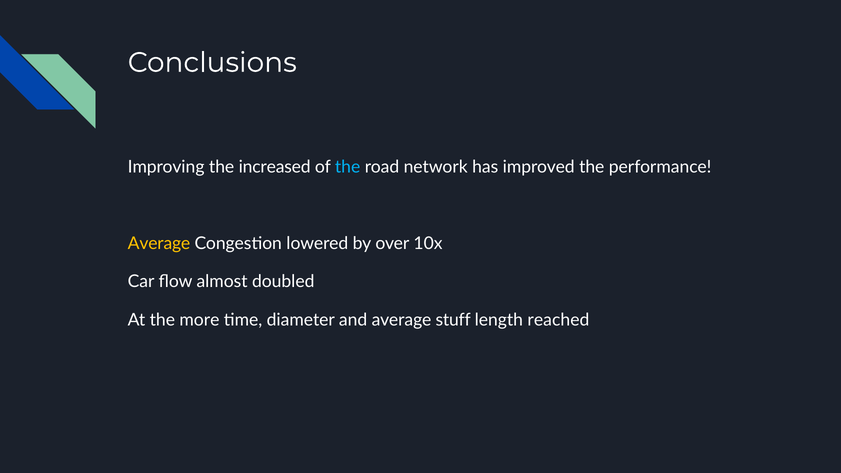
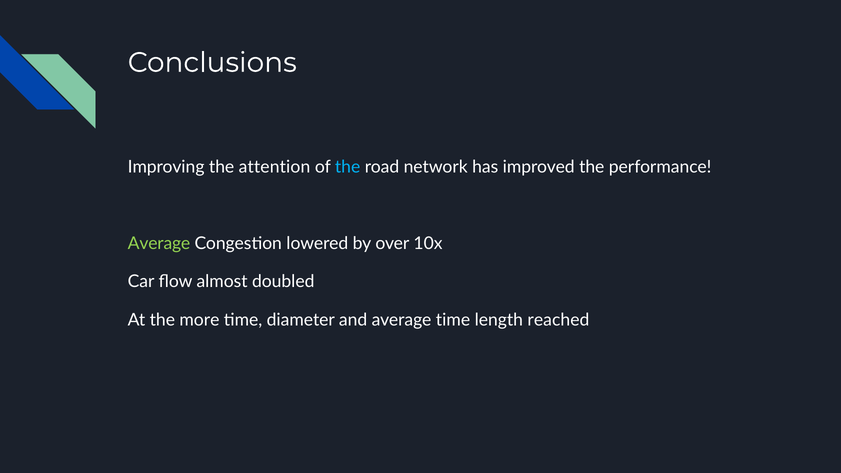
increased: increased -> attention
Average at (159, 244) colour: yellow -> light green
average stuff: stuff -> time
